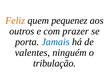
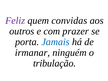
Feliz colour: orange -> purple
pequenez: pequenez -> convidas
valentes: valentes -> irmanar
